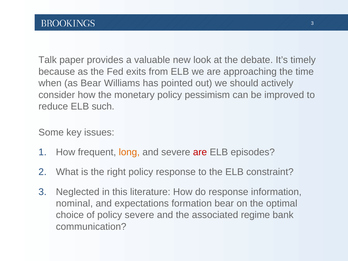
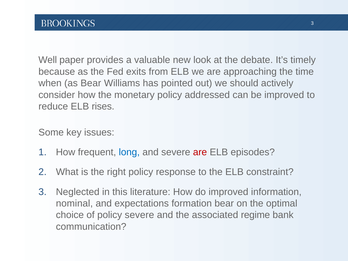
Talk: Talk -> Well
pessimism: pessimism -> addressed
such: such -> rises
long colour: orange -> blue
do response: response -> improved
